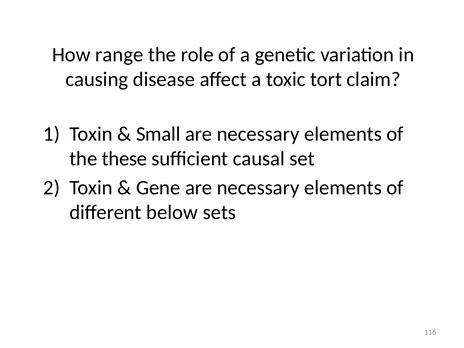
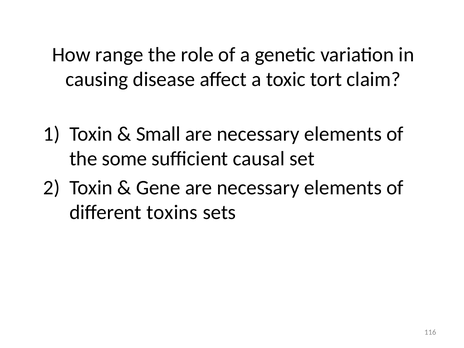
these: these -> some
below: below -> toxins
